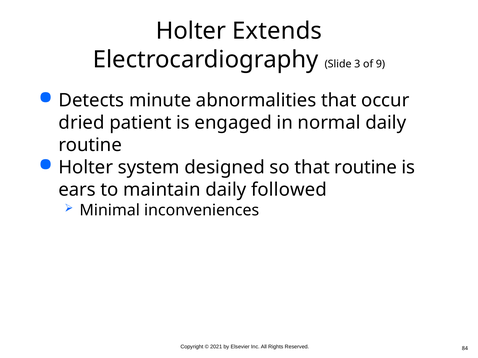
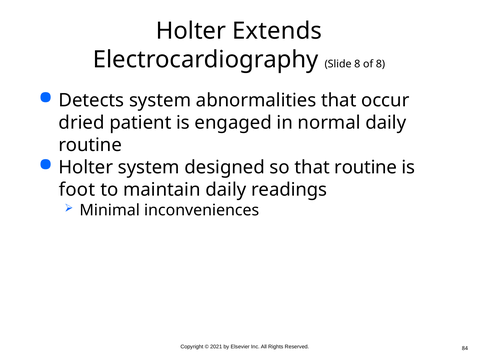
Slide 3: 3 -> 8
of 9: 9 -> 8
Detects minute: minute -> system
ears: ears -> foot
followed: followed -> readings
